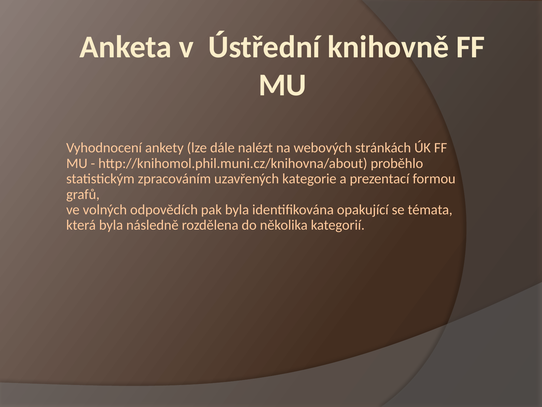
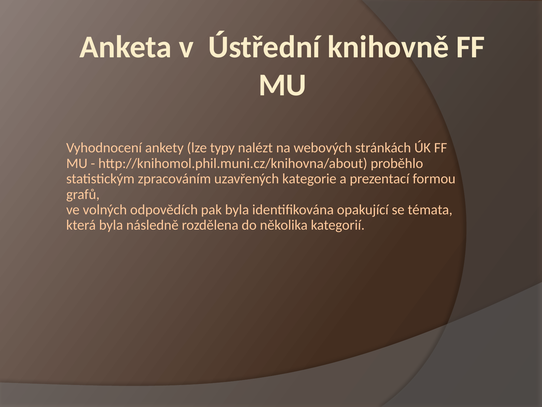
dále: dále -> typy
